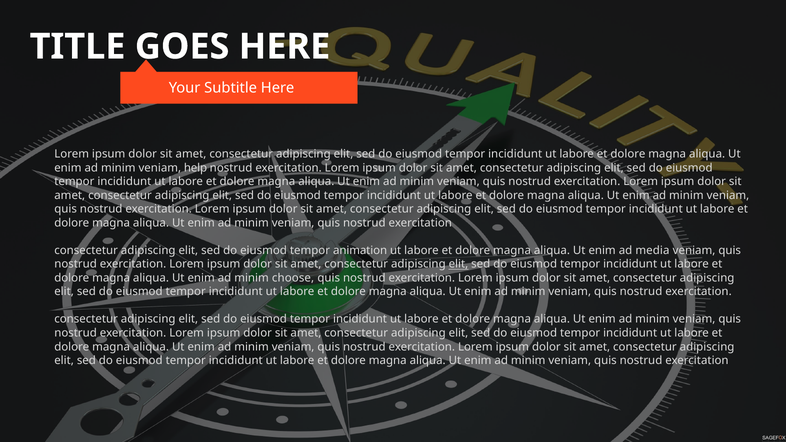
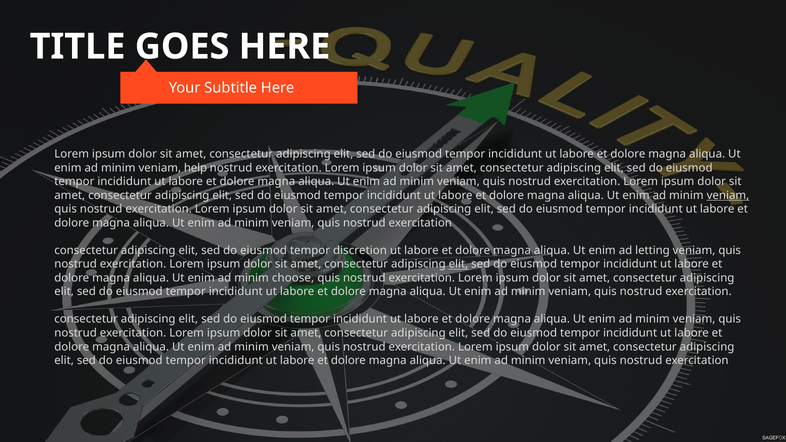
veniam at (728, 195) underline: none -> present
animation: animation -> discretion
media: media -> letting
